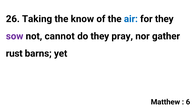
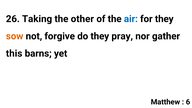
know: know -> other
sow colour: purple -> orange
cannot: cannot -> forgive
rust: rust -> this
